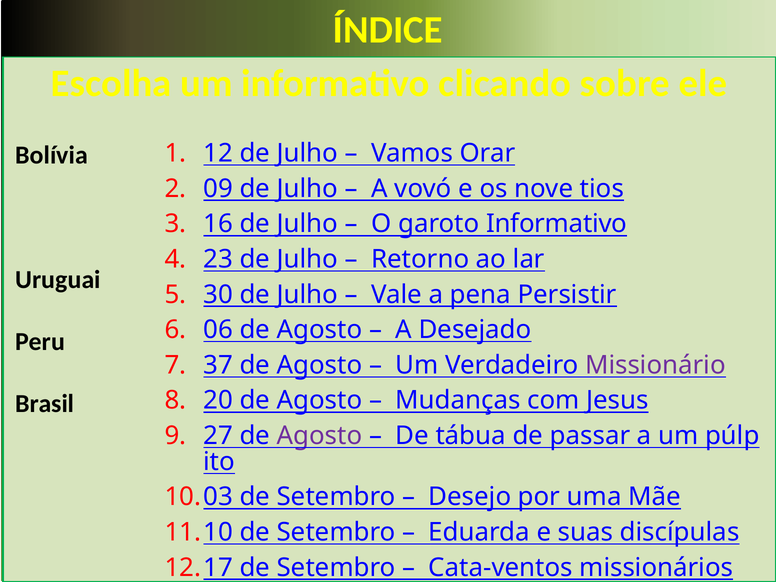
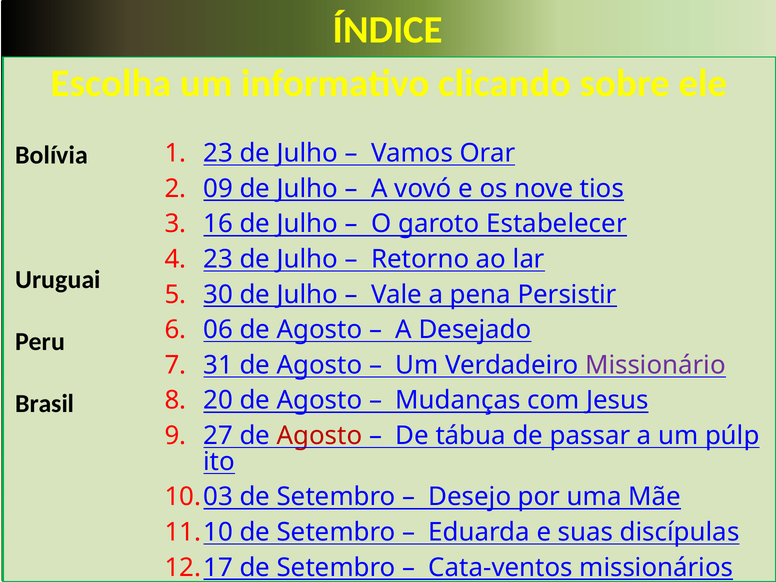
12 at (218, 153): 12 -> 23
garoto Informativo: Informativo -> Estabelecer
37: 37 -> 31
Agosto at (320, 436) colour: purple -> red
